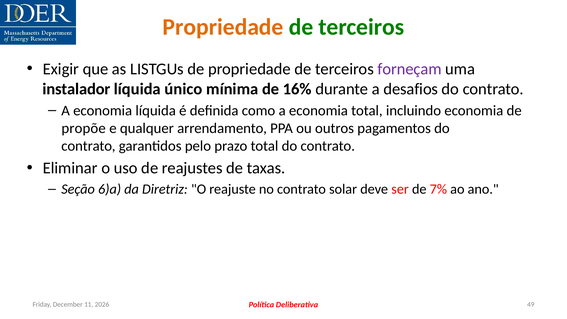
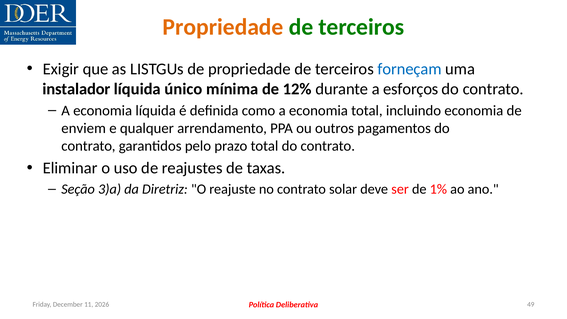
forneçam colour: purple -> blue
16%: 16% -> 12%
desafios: desafios -> esforços
propõe: propõe -> enviem
6)a: 6)a -> 3)a
7%: 7% -> 1%
